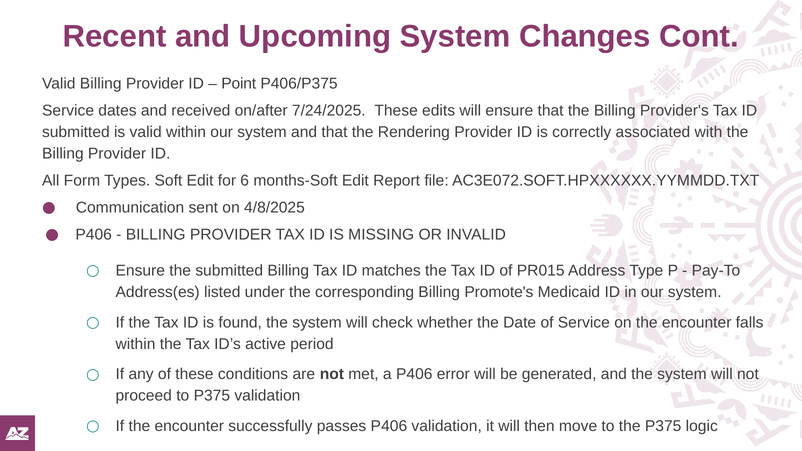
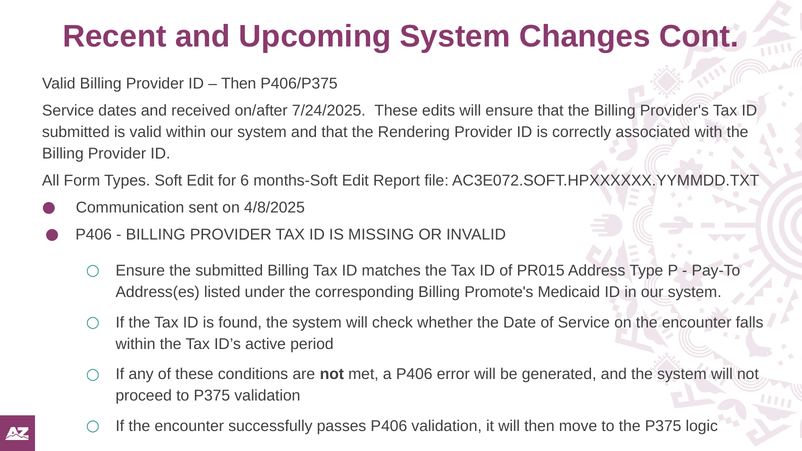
Point at (239, 83): Point -> Then
